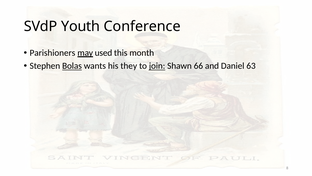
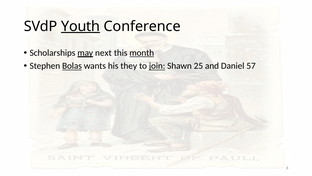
Youth underline: none -> present
Parishioners: Parishioners -> Scholarships
used: used -> next
month underline: none -> present
66: 66 -> 25
63: 63 -> 57
